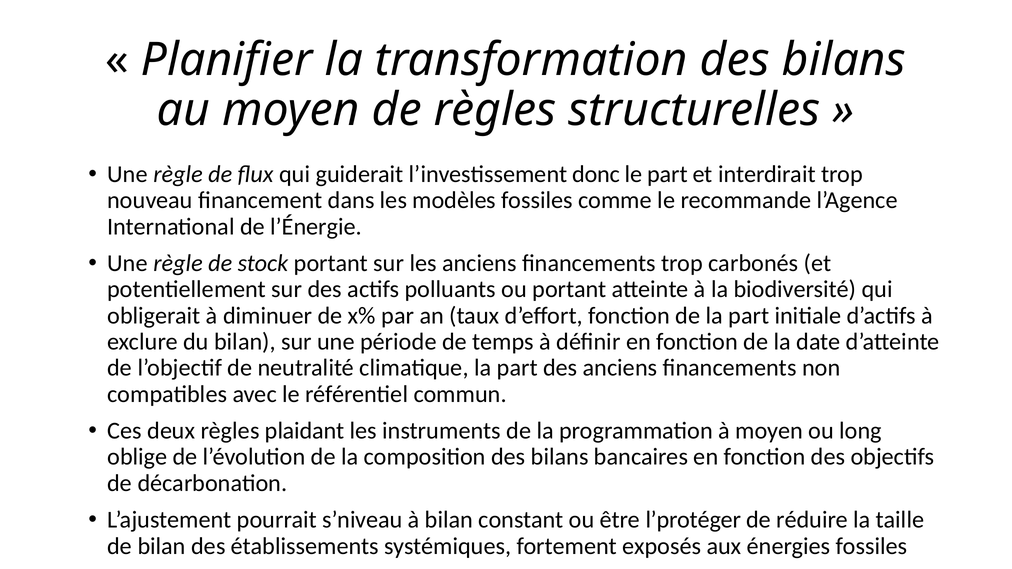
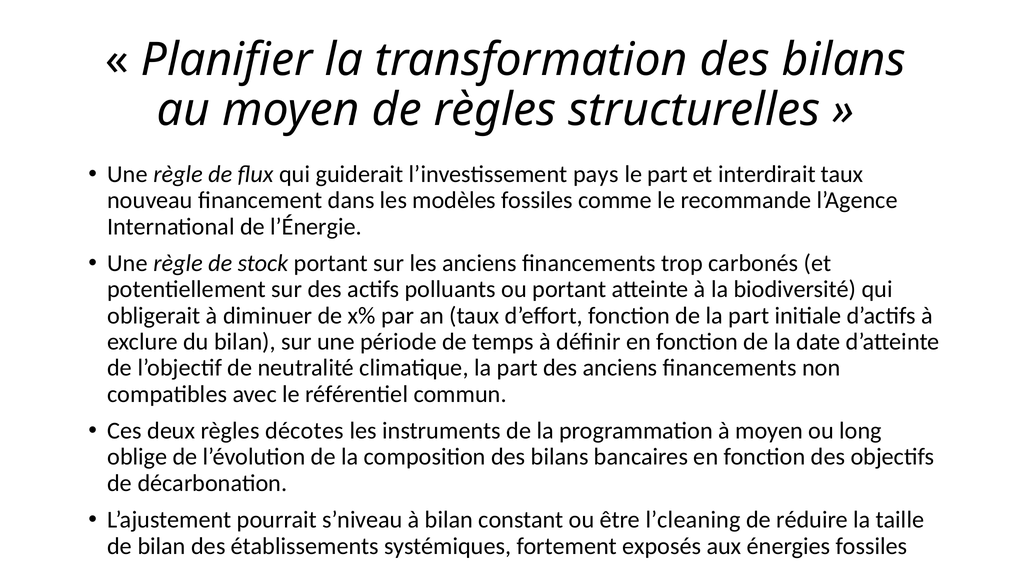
donc: donc -> pays
interdirait trop: trop -> taux
plaidant: plaidant -> décotes
l’protéger: l’protéger -> l’cleaning
